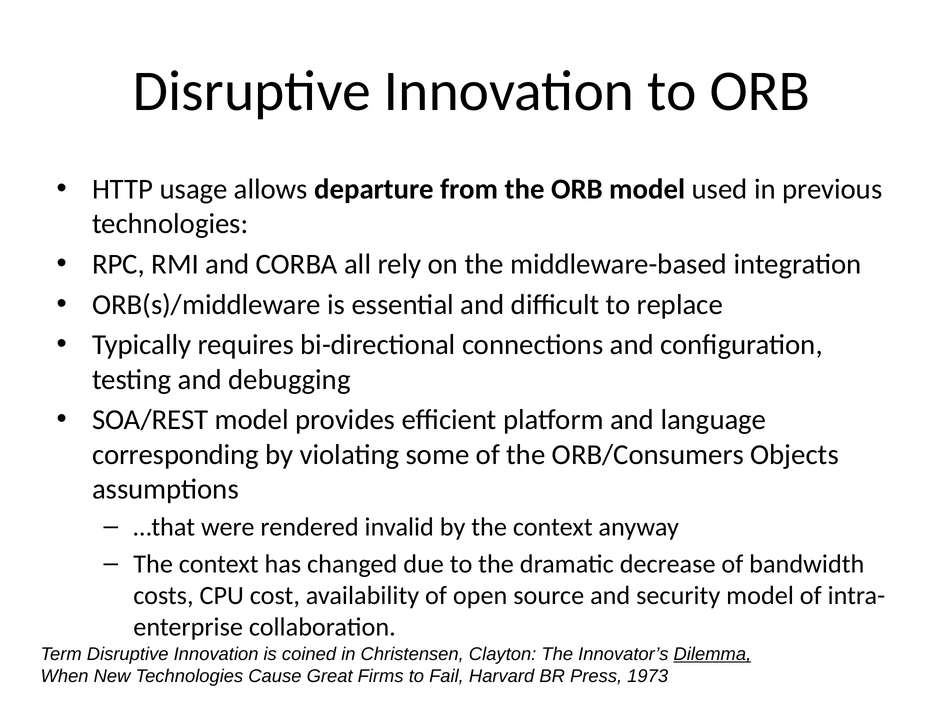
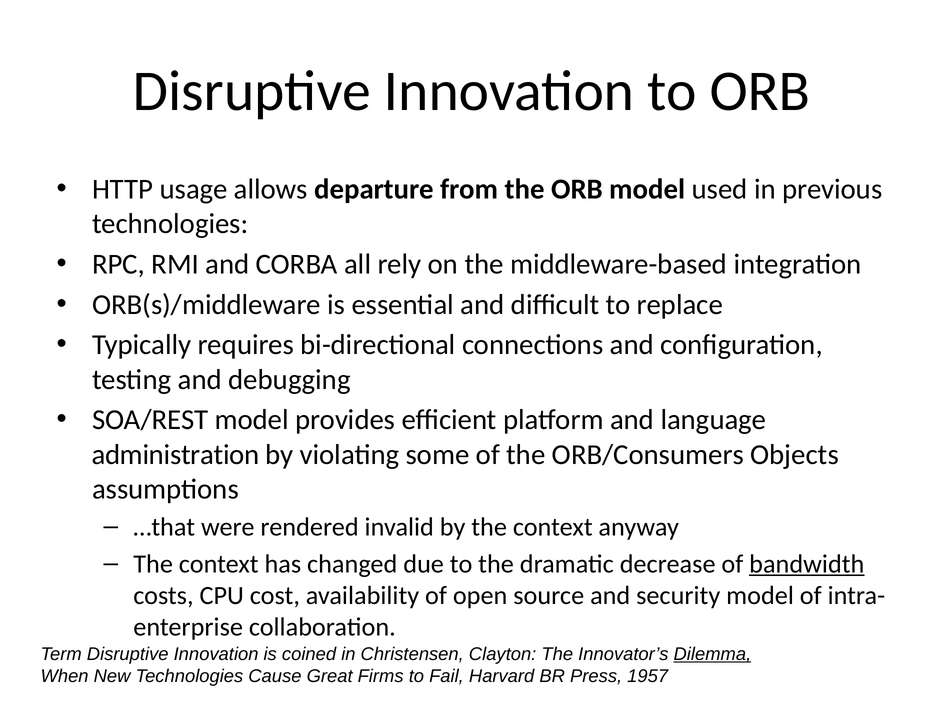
corresponding: corresponding -> administration
bandwidth underline: none -> present
1973: 1973 -> 1957
